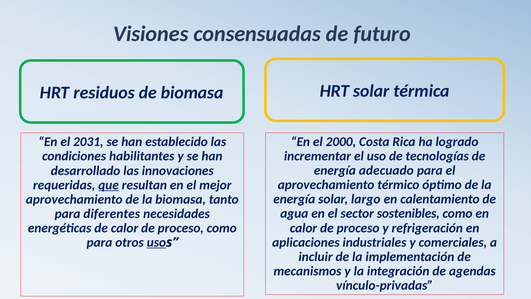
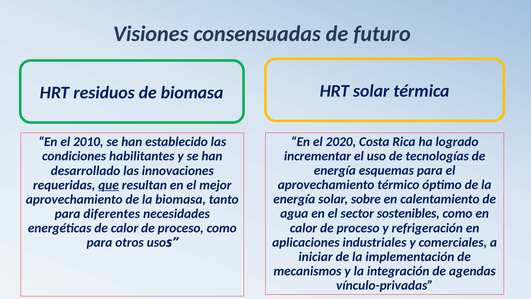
2000: 2000 -> 2020
2031: 2031 -> 2010
adecuado: adecuado -> esquemas
largo: largo -> sobre
uso at (156, 242) underline: present -> none
incluir: incluir -> iniciar
